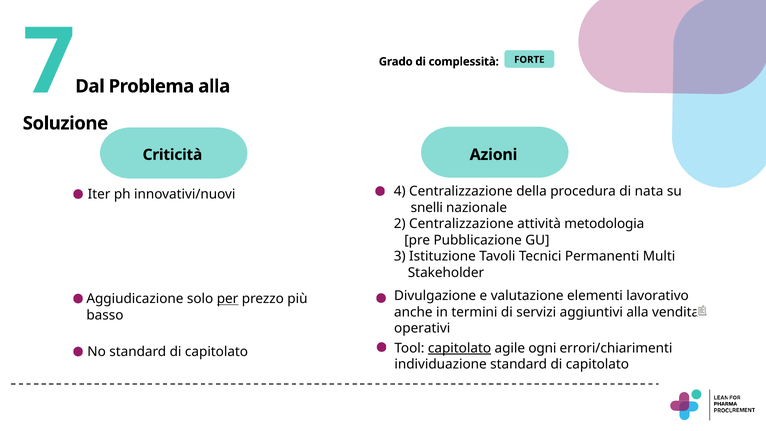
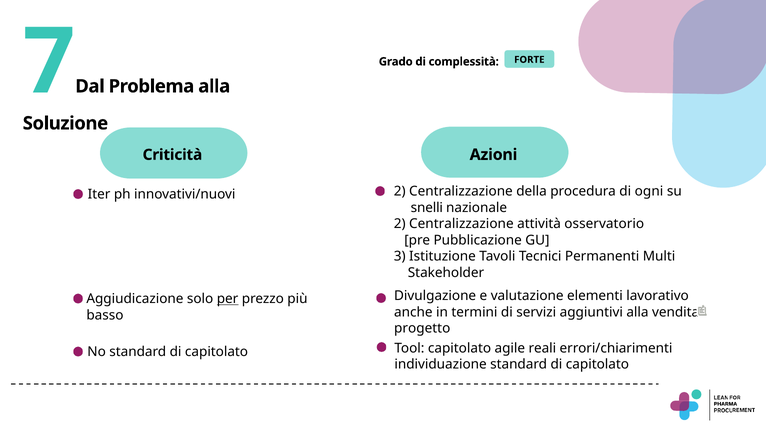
innovativi/nuovi 4: 4 -> 2
nata: nata -> ogni
metodologia: metodologia -> osservatorio
operativi: operativi -> progetto
capitolato at (460, 348) underline: present -> none
ogni: ogni -> reali
